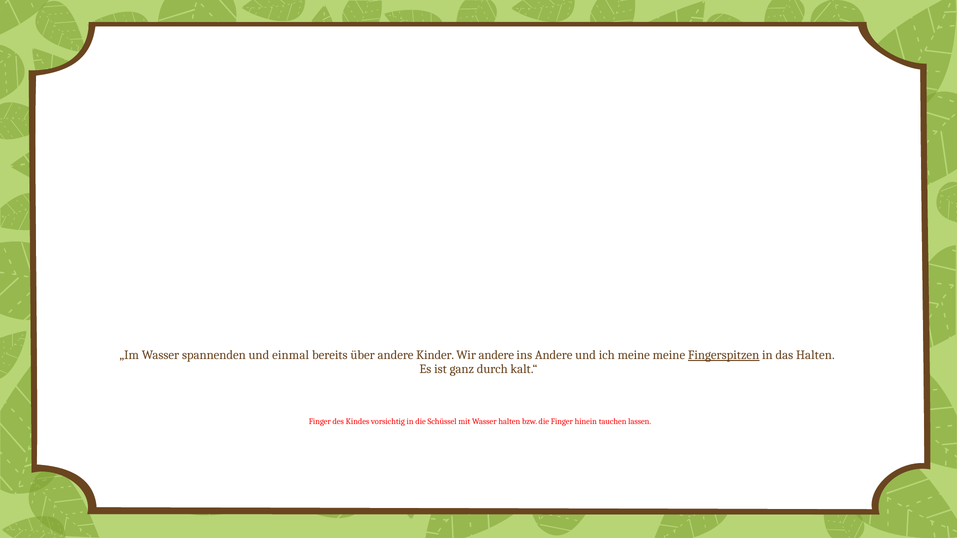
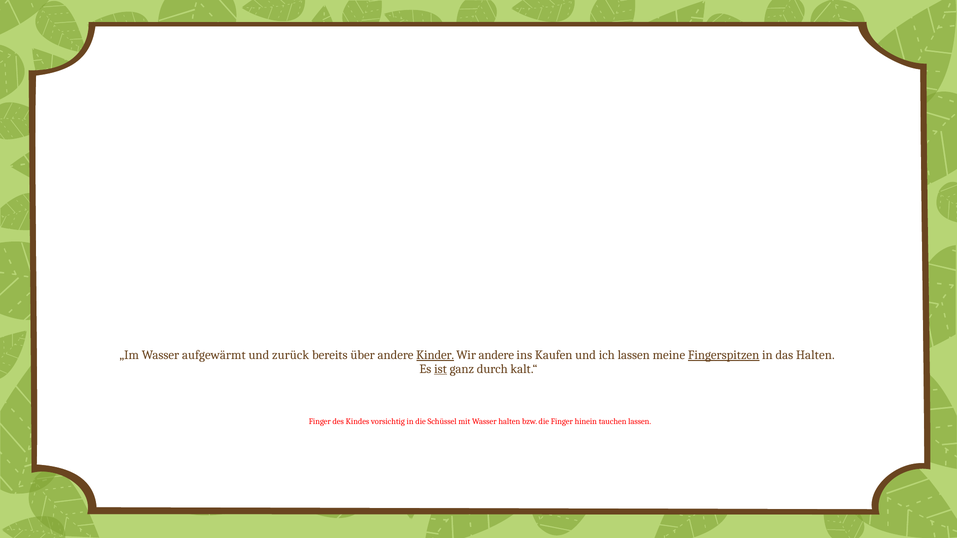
spannenden: spannenden -> aufgewärmt
einmal: einmal -> zurück
Kinder underline: none -> present
ins Andere: Andere -> Kaufen
ich meine: meine -> lassen
ist underline: none -> present
